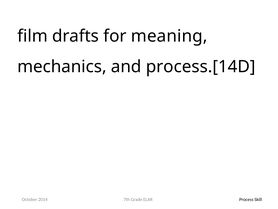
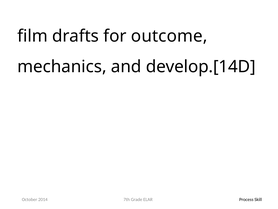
meaning: meaning -> outcome
process.[14D: process.[14D -> develop.[14D
